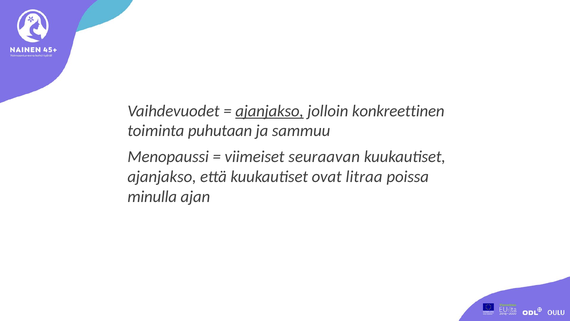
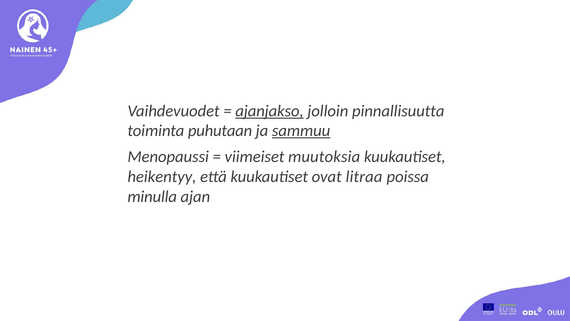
konkreettinen: konkreettinen -> pinnallisuutta
sammuu underline: none -> present
seuraavan: seuraavan -> muutoksia
ajanjakso at (162, 176): ajanjakso -> heikentyy
